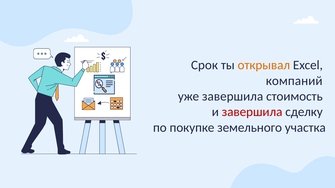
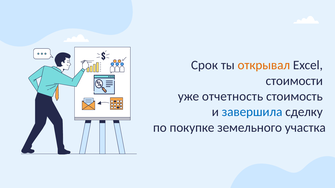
компаний: компаний -> стоимости
уже завершила: завершила -> отчетность
завершила at (252, 112) colour: red -> blue
